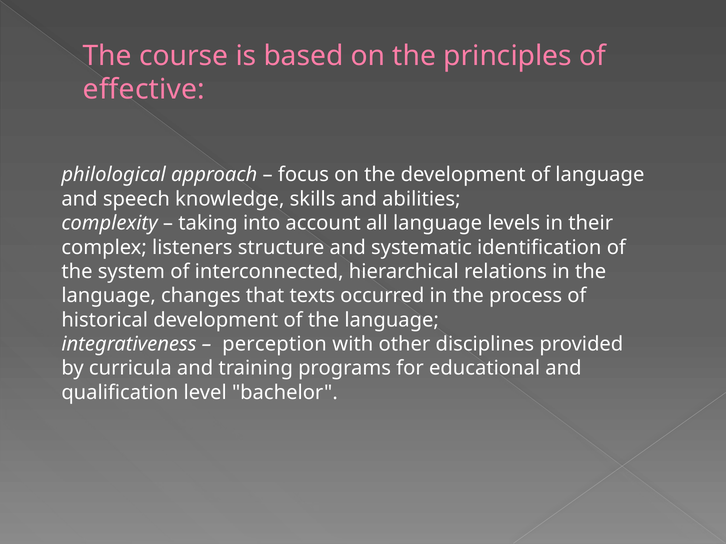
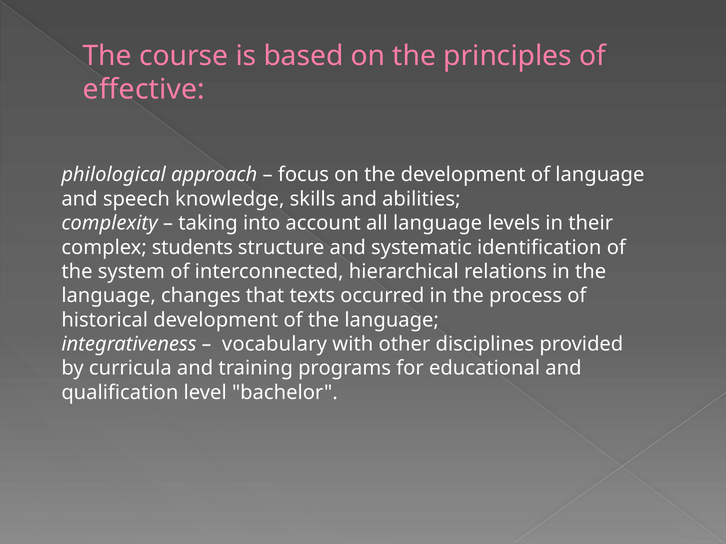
listeners: listeners -> students
perception: perception -> vocabulary
